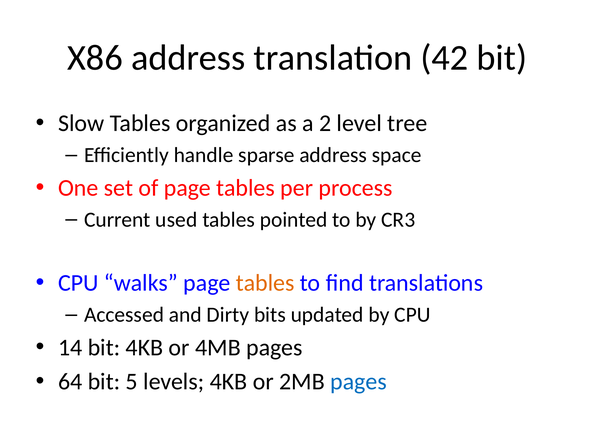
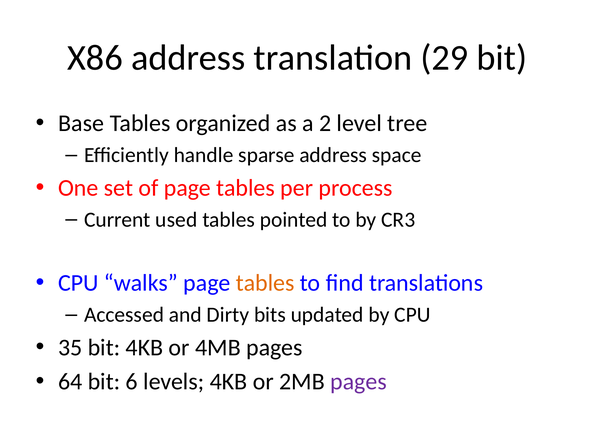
42: 42 -> 29
Slow: Slow -> Base
14: 14 -> 35
5: 5 -> 6
pages at (358, 381) colour: blue -> purple
